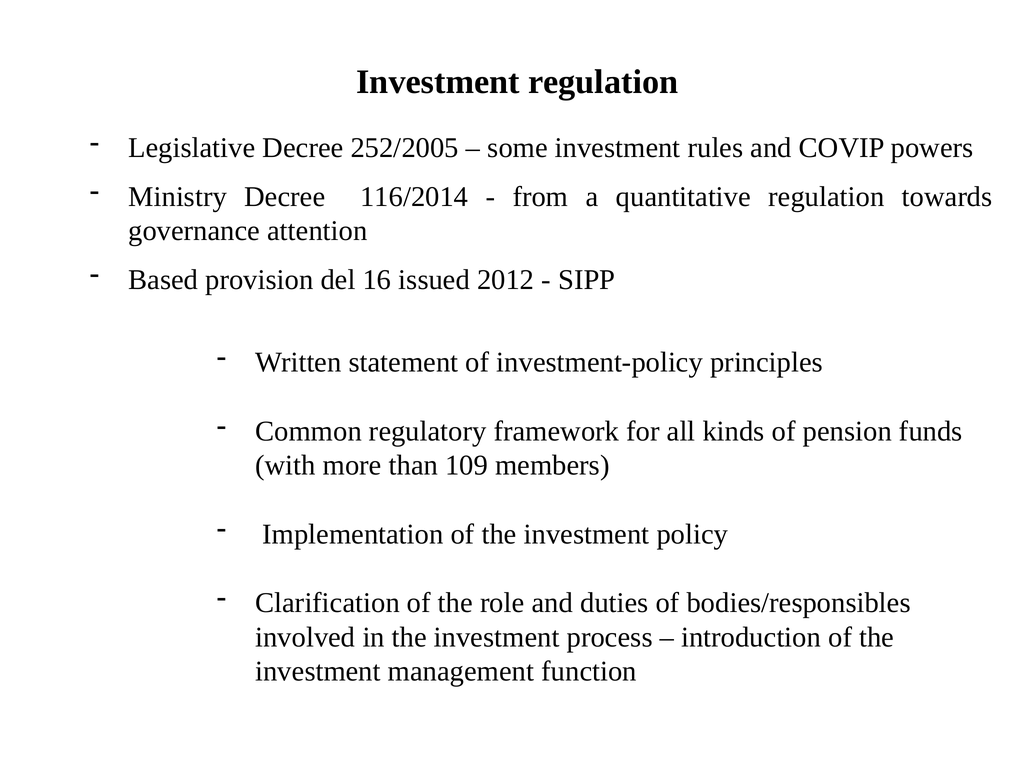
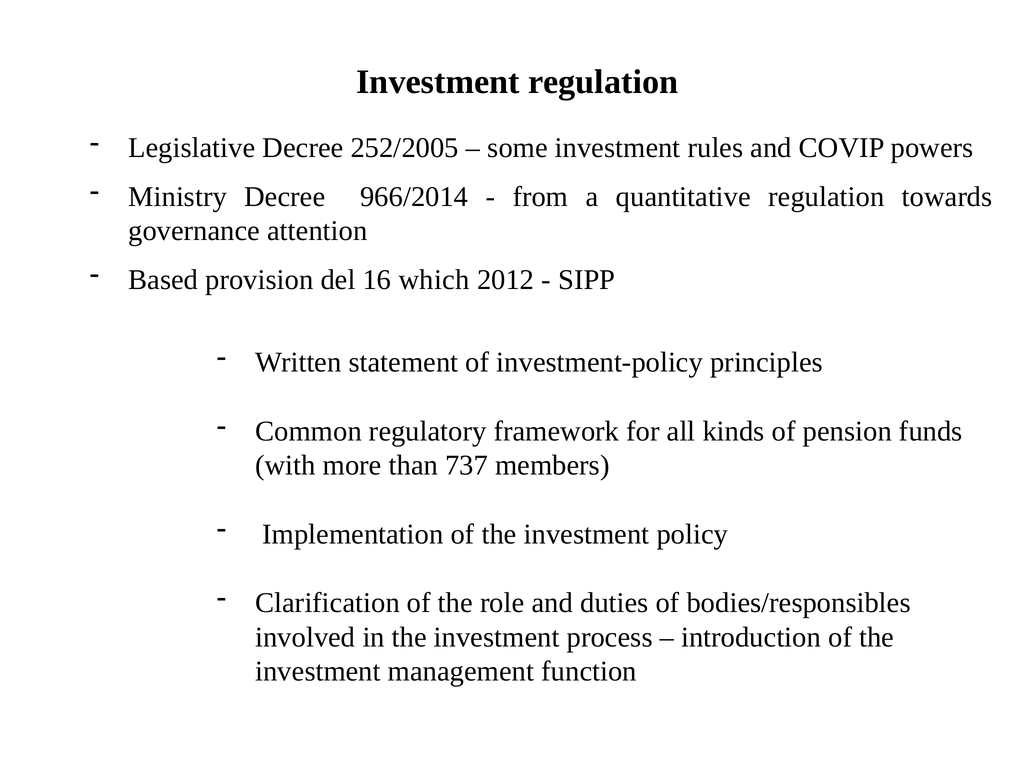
116/2014: 116/2014 -> 966/2014
issued: issued -> which
109: 109 -> 737
